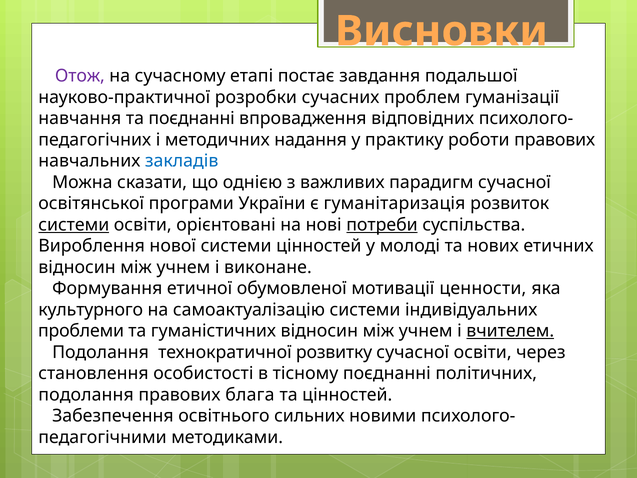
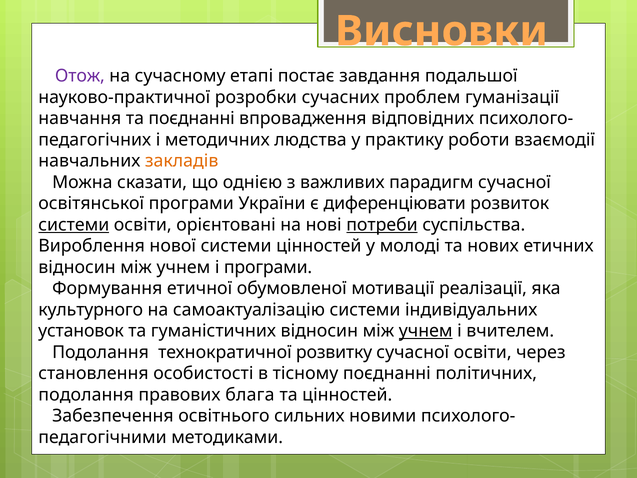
надання: надання -> людства
роботи правових: правових -> взаємодії
закладів colour: blue -> orange
гуманітаризація: гуманітаризація -> диференціювати
і виконане: виконане -> програми
ценности: ценности -> реалізації
проблеми: проблеми -> установок
учнем at (426, 331) underline: none -> present
вчителем underline: present -> none
